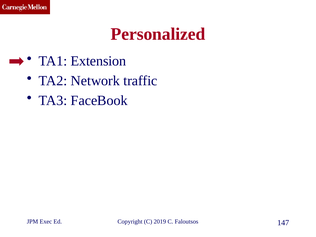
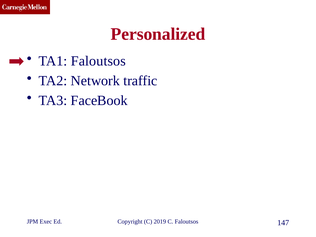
TA1 Extension: Extension -> Faloutsos
